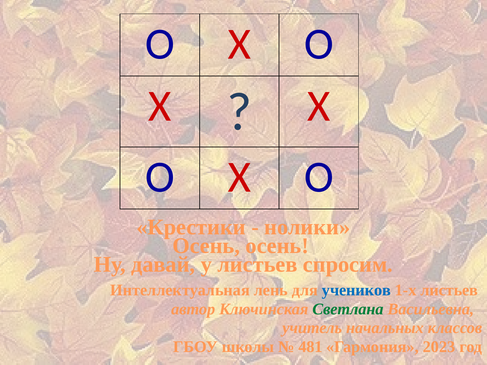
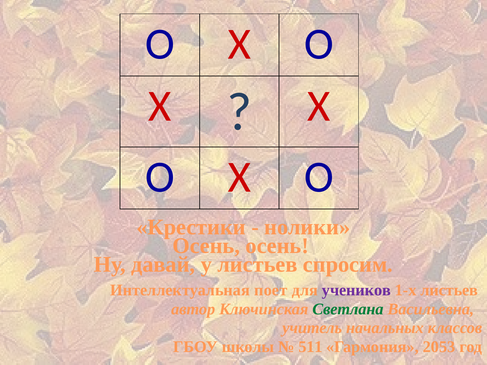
лень: лень -> поет
учеников colour: blue -> purple
481: 481 -> 511
2023: 2023 -> 2053
